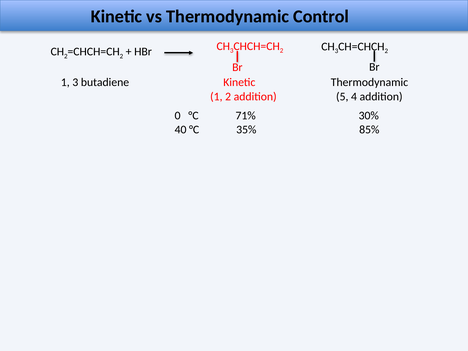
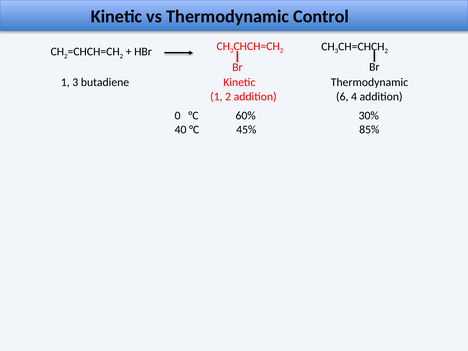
5: 5 -> 6
71%: 71% -> 60%
35%: 35% -> 45%
